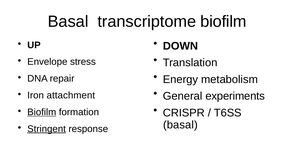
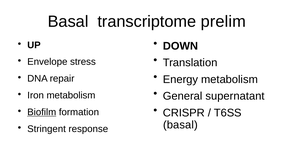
transcriptome biofilm: biofilm -> prelim
experiments: experiments -> supernatant
Iron attachment: attachment -> metabolism
Stringent underline: present -> none
